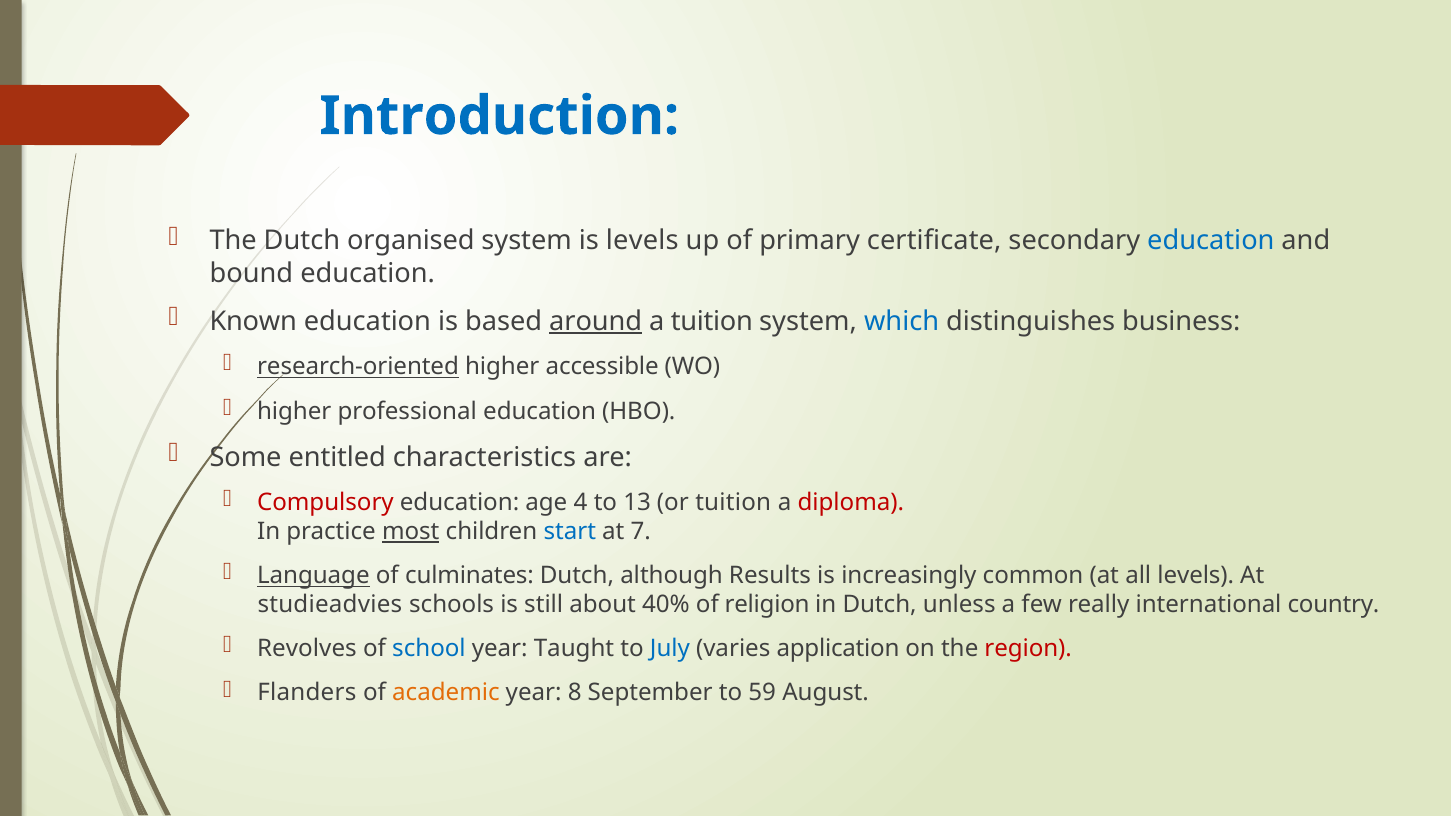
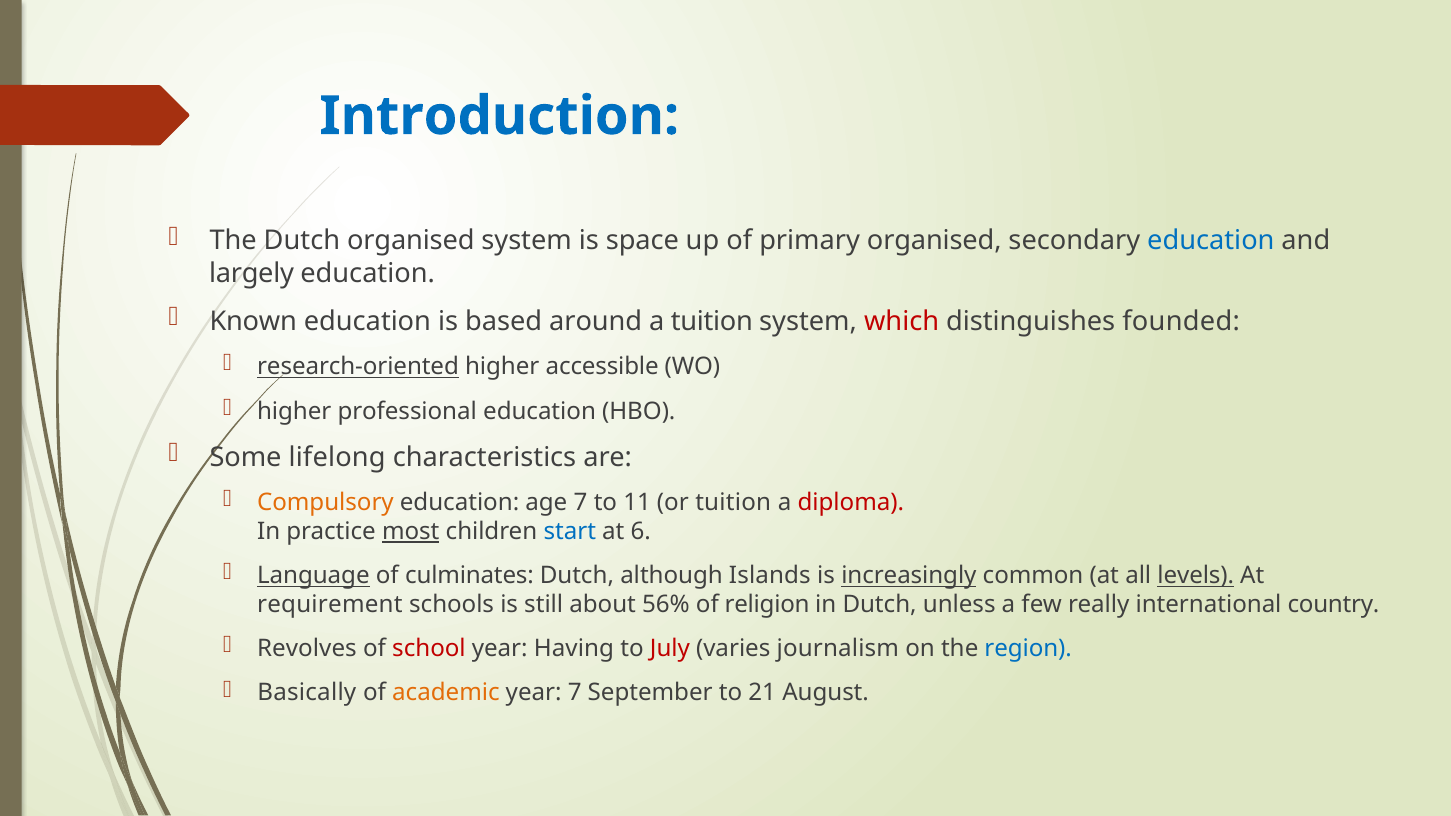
is levels: levels -> space
primary certificate: certificate -> organised
bound: bound -> largely
around underline: present -> none
which colour: blue -> red
business: business -> founded
entitled: entitled -> lifelong
Compulsory colour: red -> orange
age 4: 4 -> 7
13: 13 -> 11
7: 7 -> 6
Results: Results -> Islands
increasingly underline: none -> present
levels at (1196, 576) underline: none -> present
studieadvies: studieadvies -> requirement
40%: 40% -> 56%
school colour: blue -> red
Taught: Taught -> Having
July colour: blue -> red
application: application -> journalism
region colour: red -> blue
Flanders: Flanders -> Basically
year 8: 8 -> 7
59: 59 -> 21
